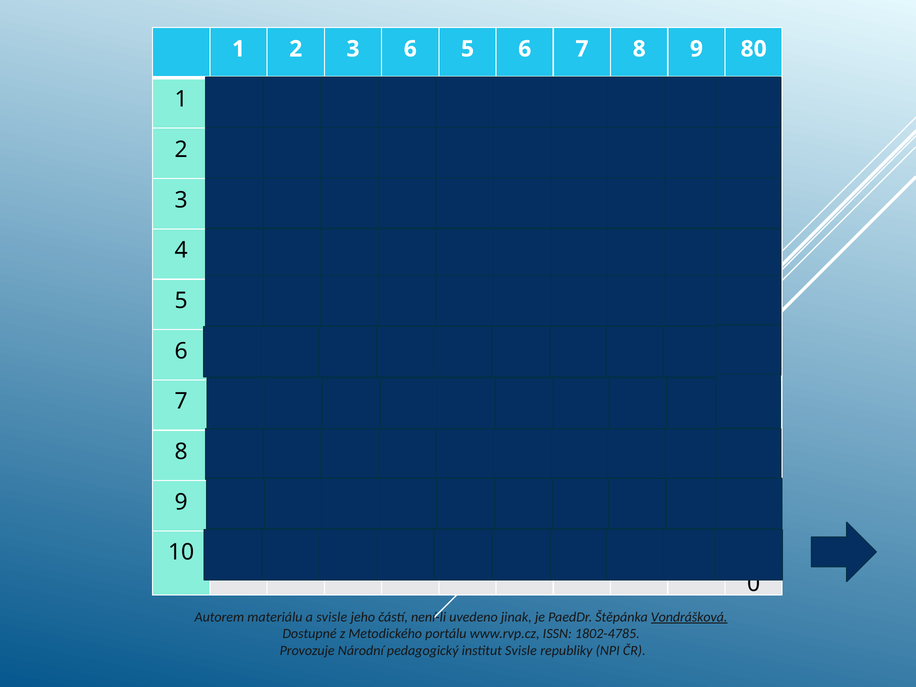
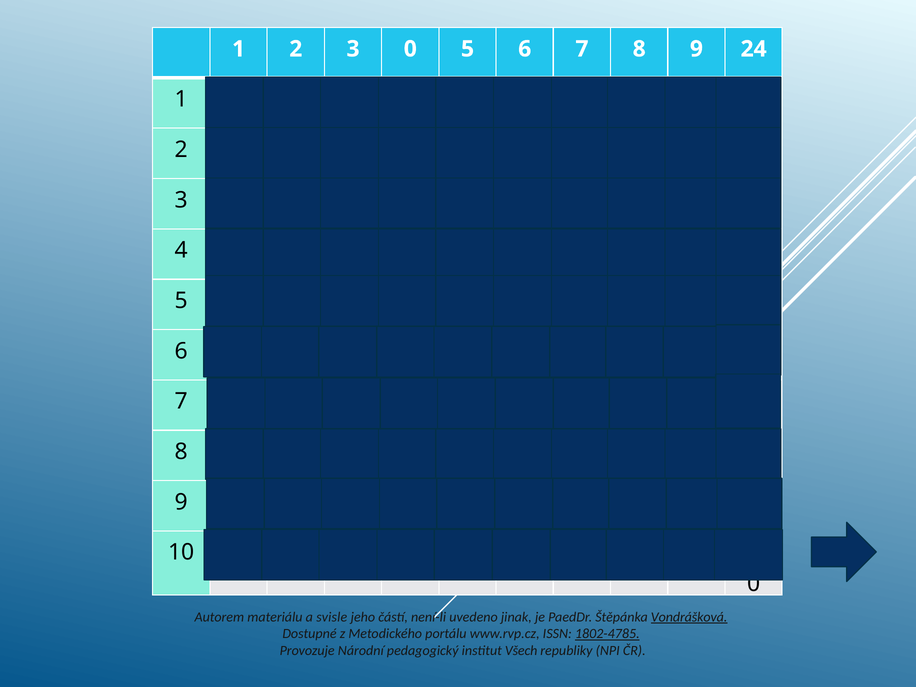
2 3 6: 6 -> 0
9 80: 80 -> 24
1802-4785 underline: none -> present
institut Svisle: Svisle -> Všech
